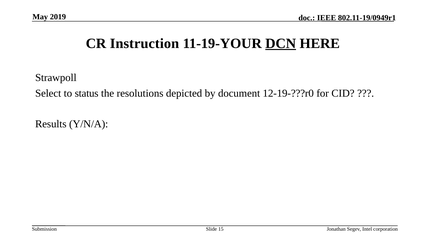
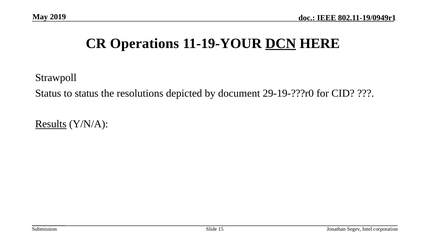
Instruction: Instruction -> Operations
Select at (48, 93): Select -> Status
12-19-???r0: 12-19-???r0 -> 29-19-???r0
Results underline: none -> present
